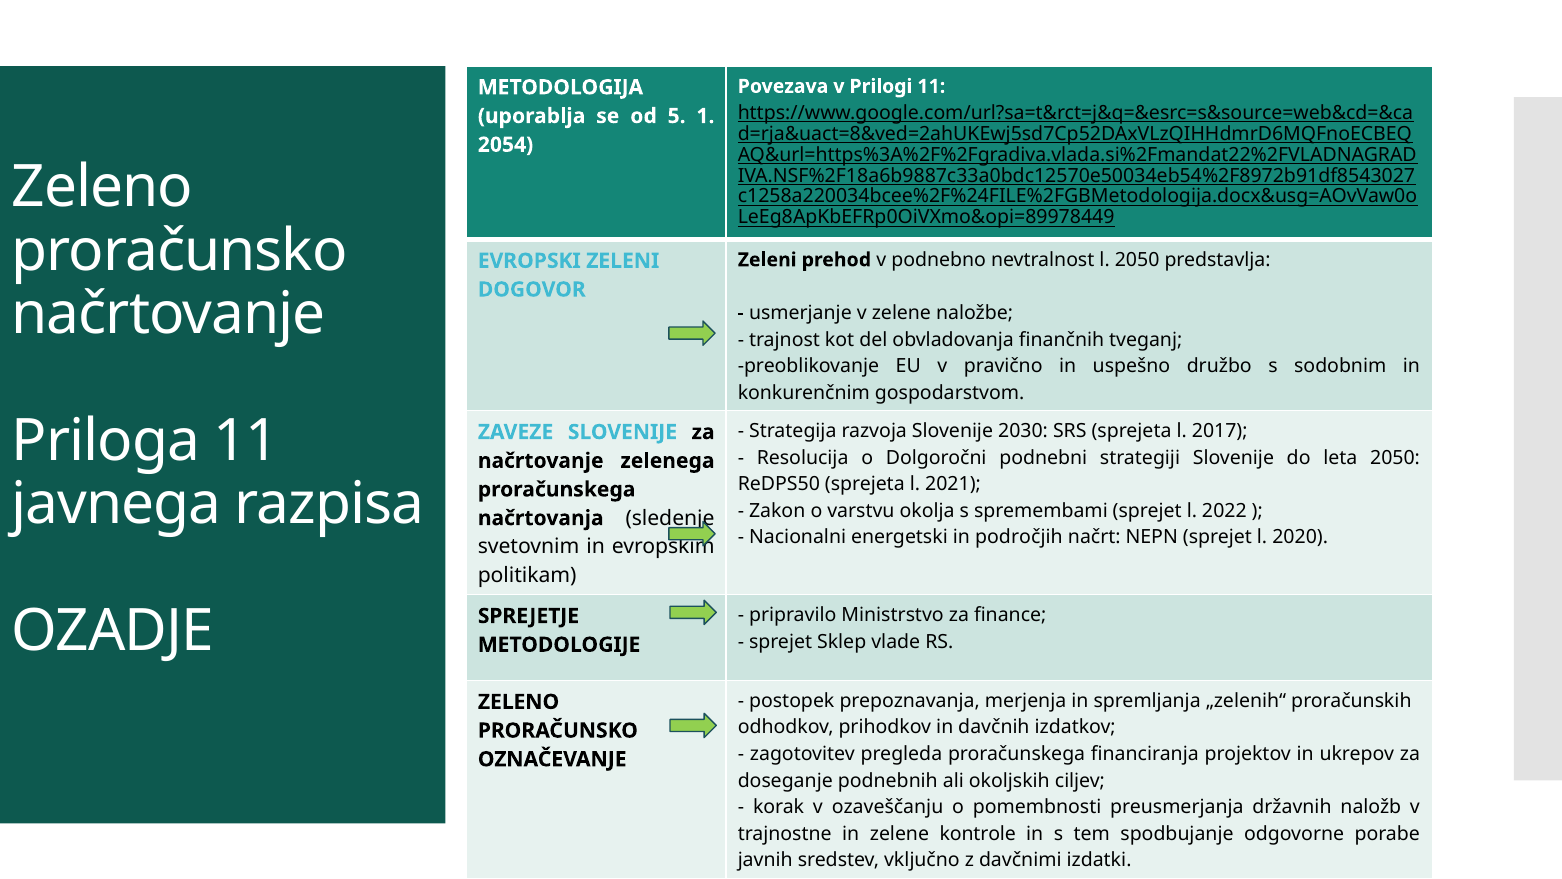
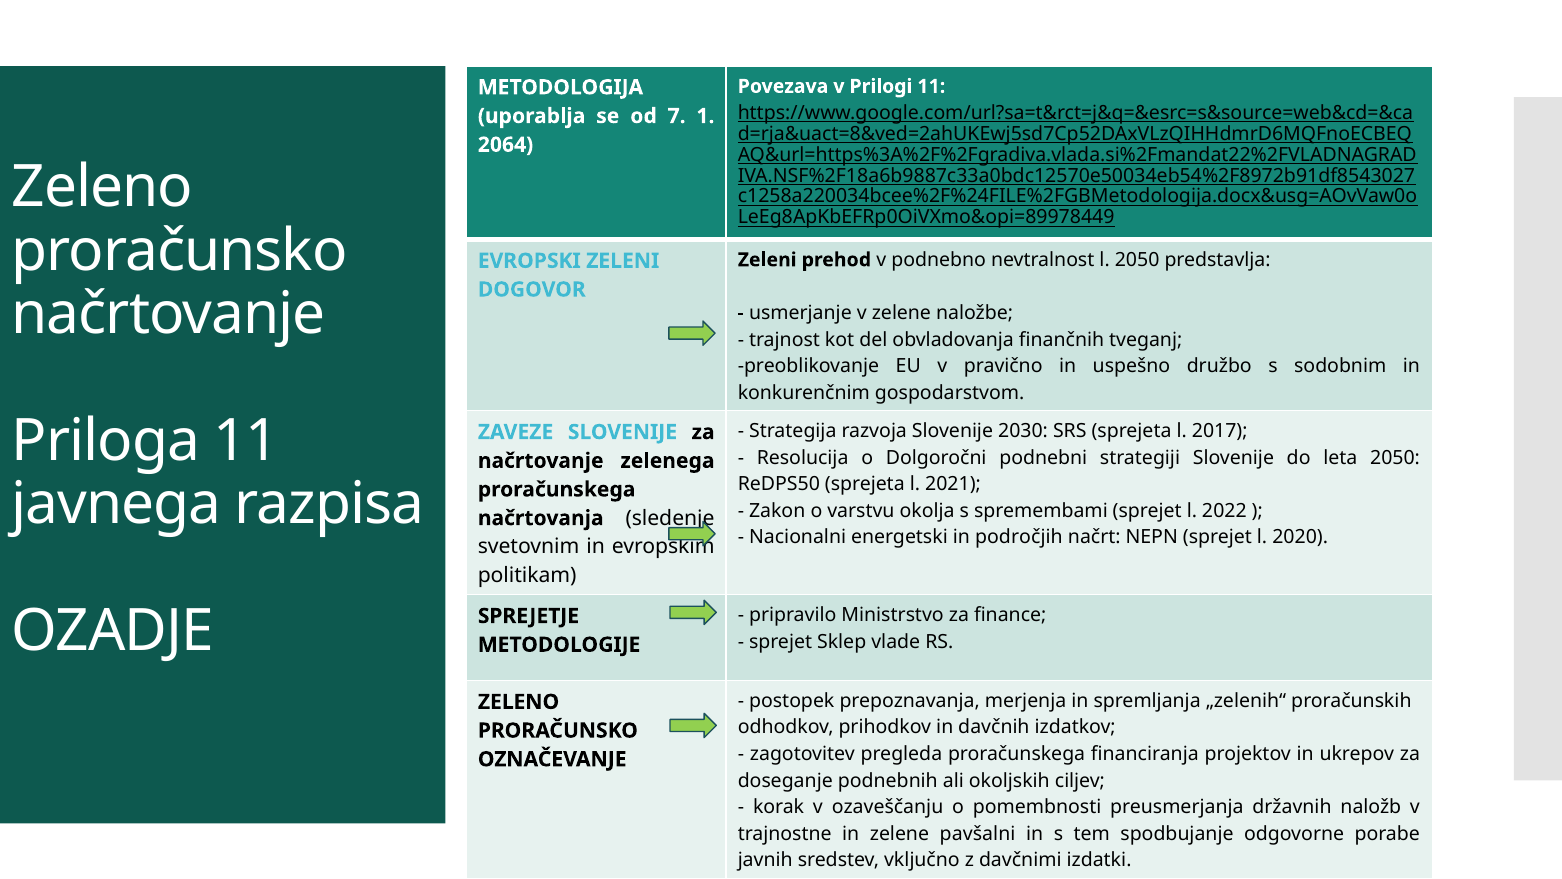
5: 5 -> 7
2054: 2054 -> 2064
kontrole: kontrole -> pavšalni
